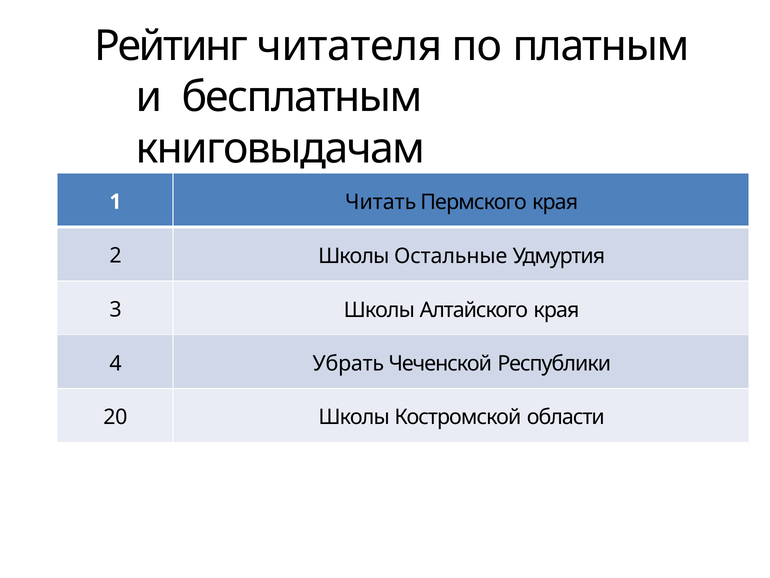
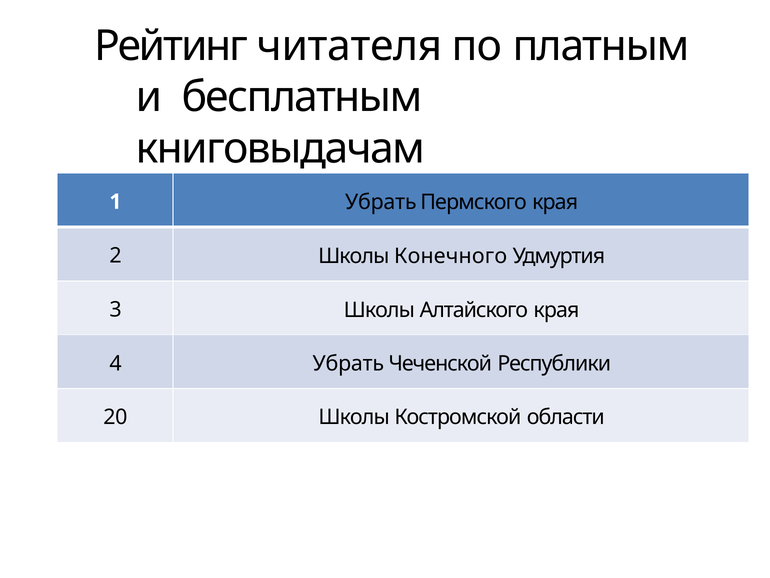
1 Читать: Читать -> Убрать
Остальные: Остальные -> Конечного
